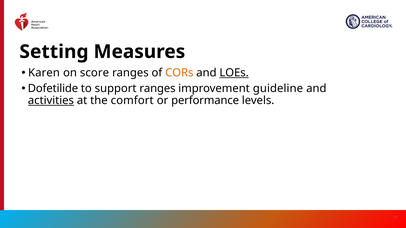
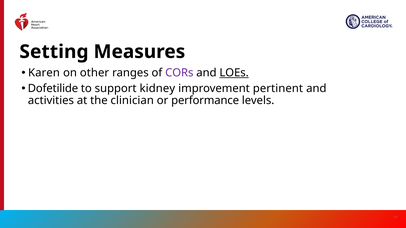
score: score -> other
CORs colour: orange -> purple
support ranges: ranges -> kidney
guideline: guideline -> pertinent
activities underline: present -> none
comfort: comfort -> clinician
